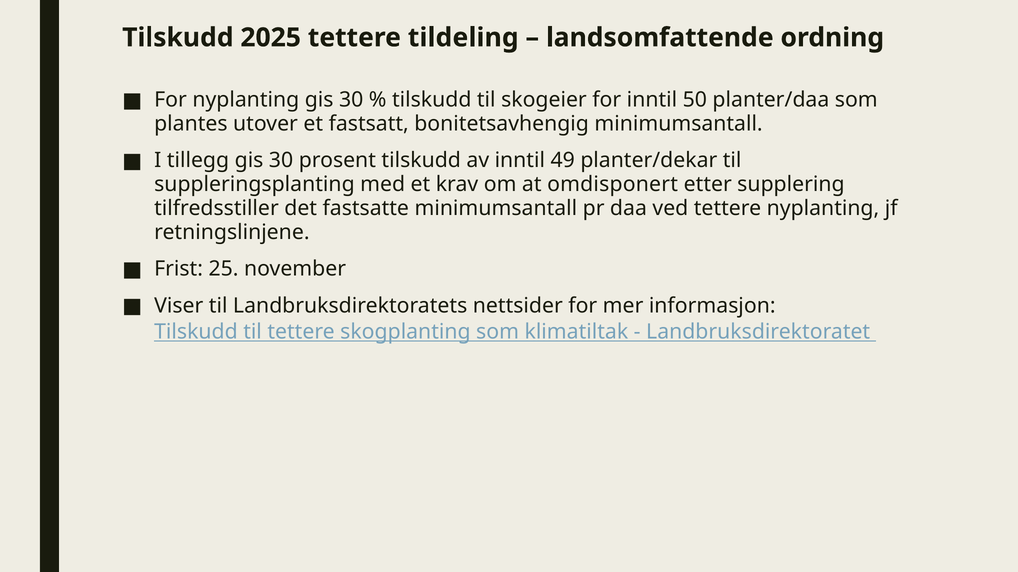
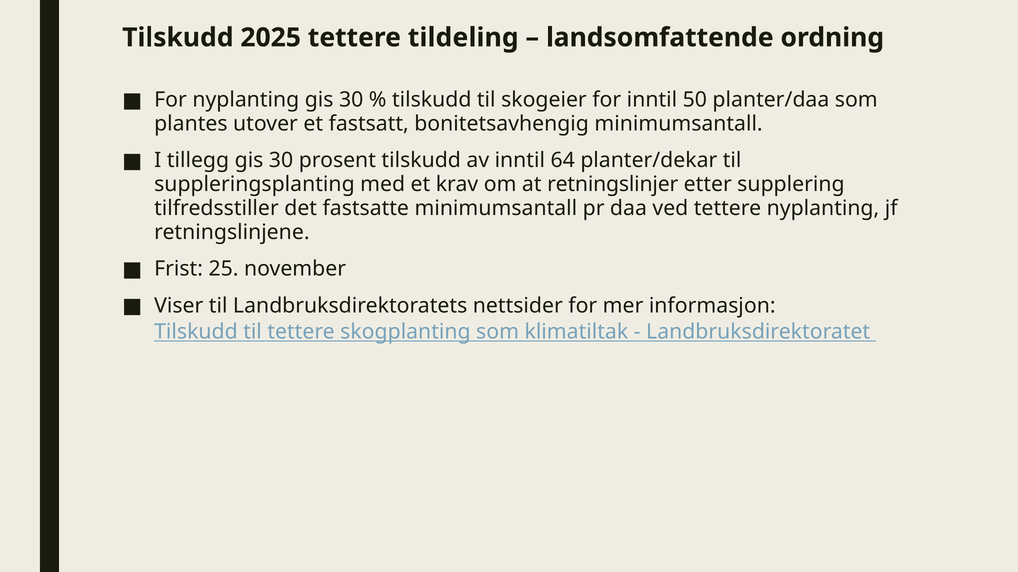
49: 49 -> 64
omdisponert: omdisponert -> retningslinjer
